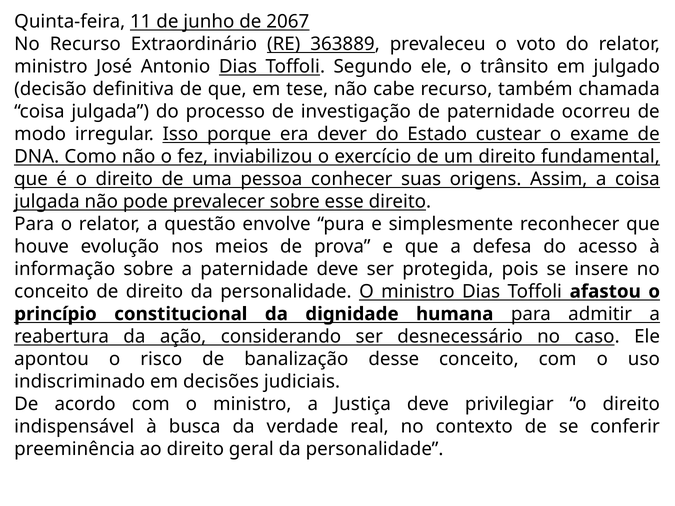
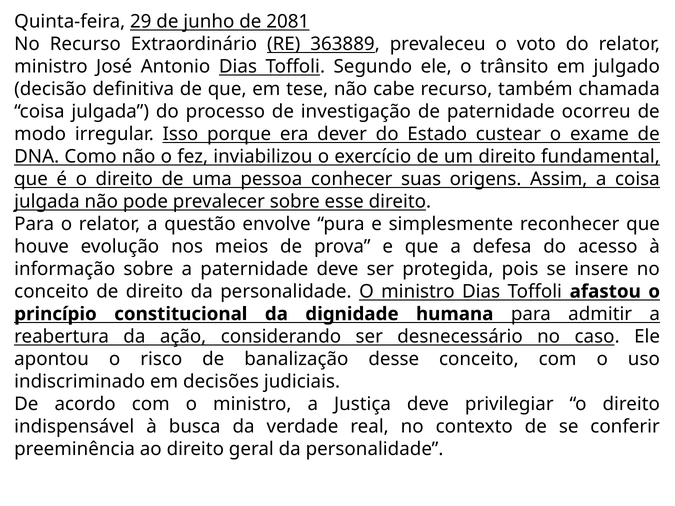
11: 11 -> 29
2067: 2067 -> 2081
